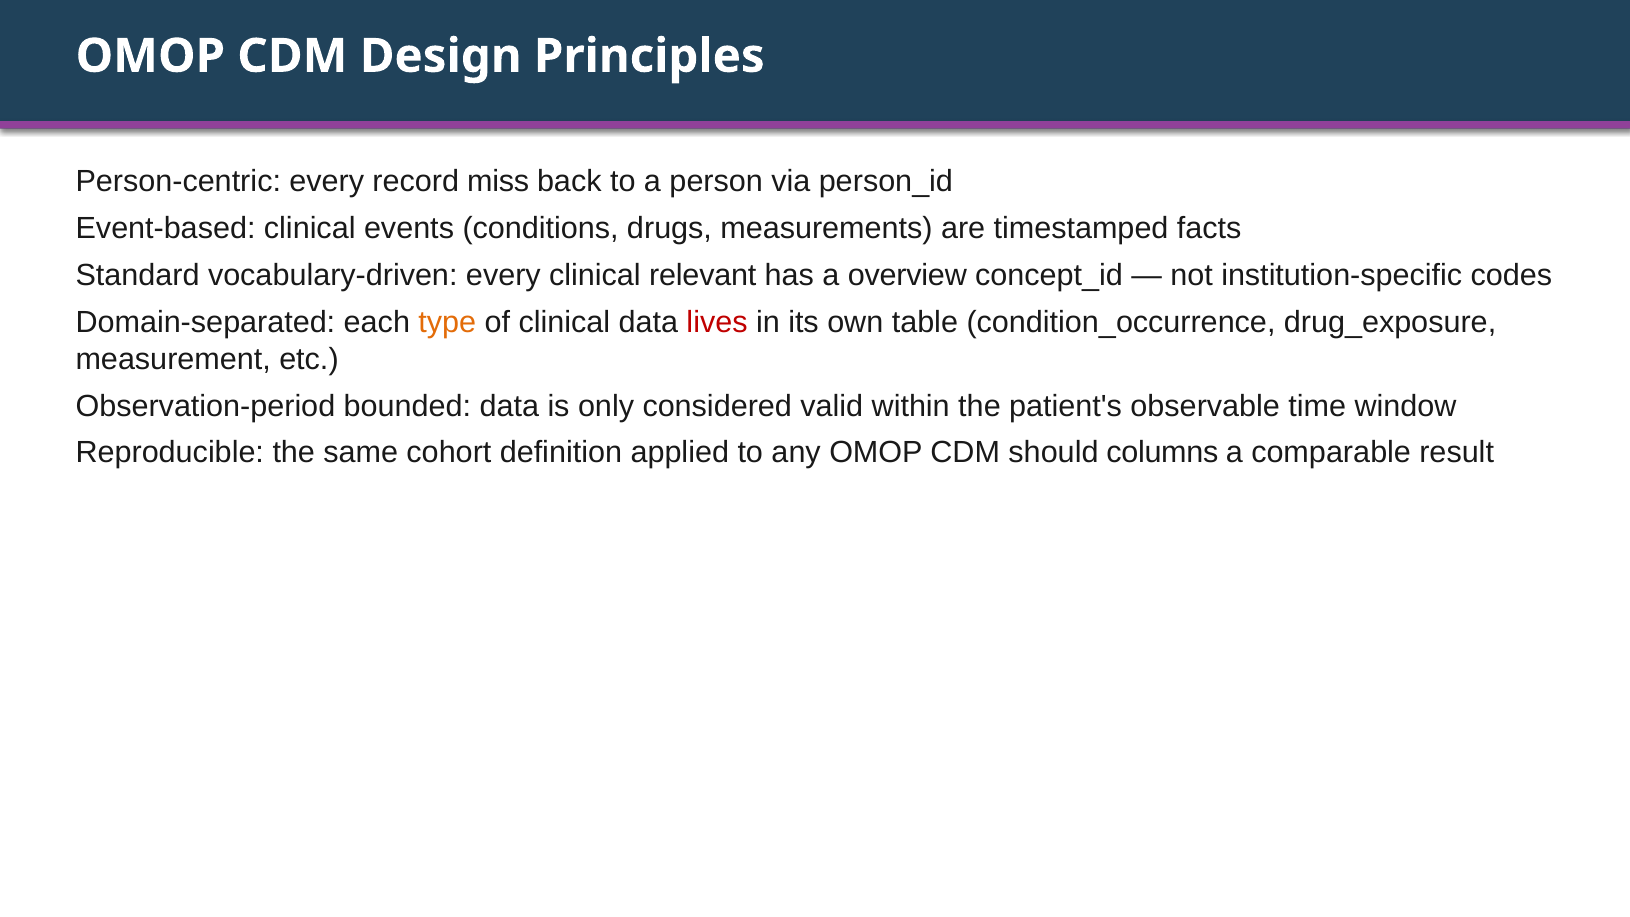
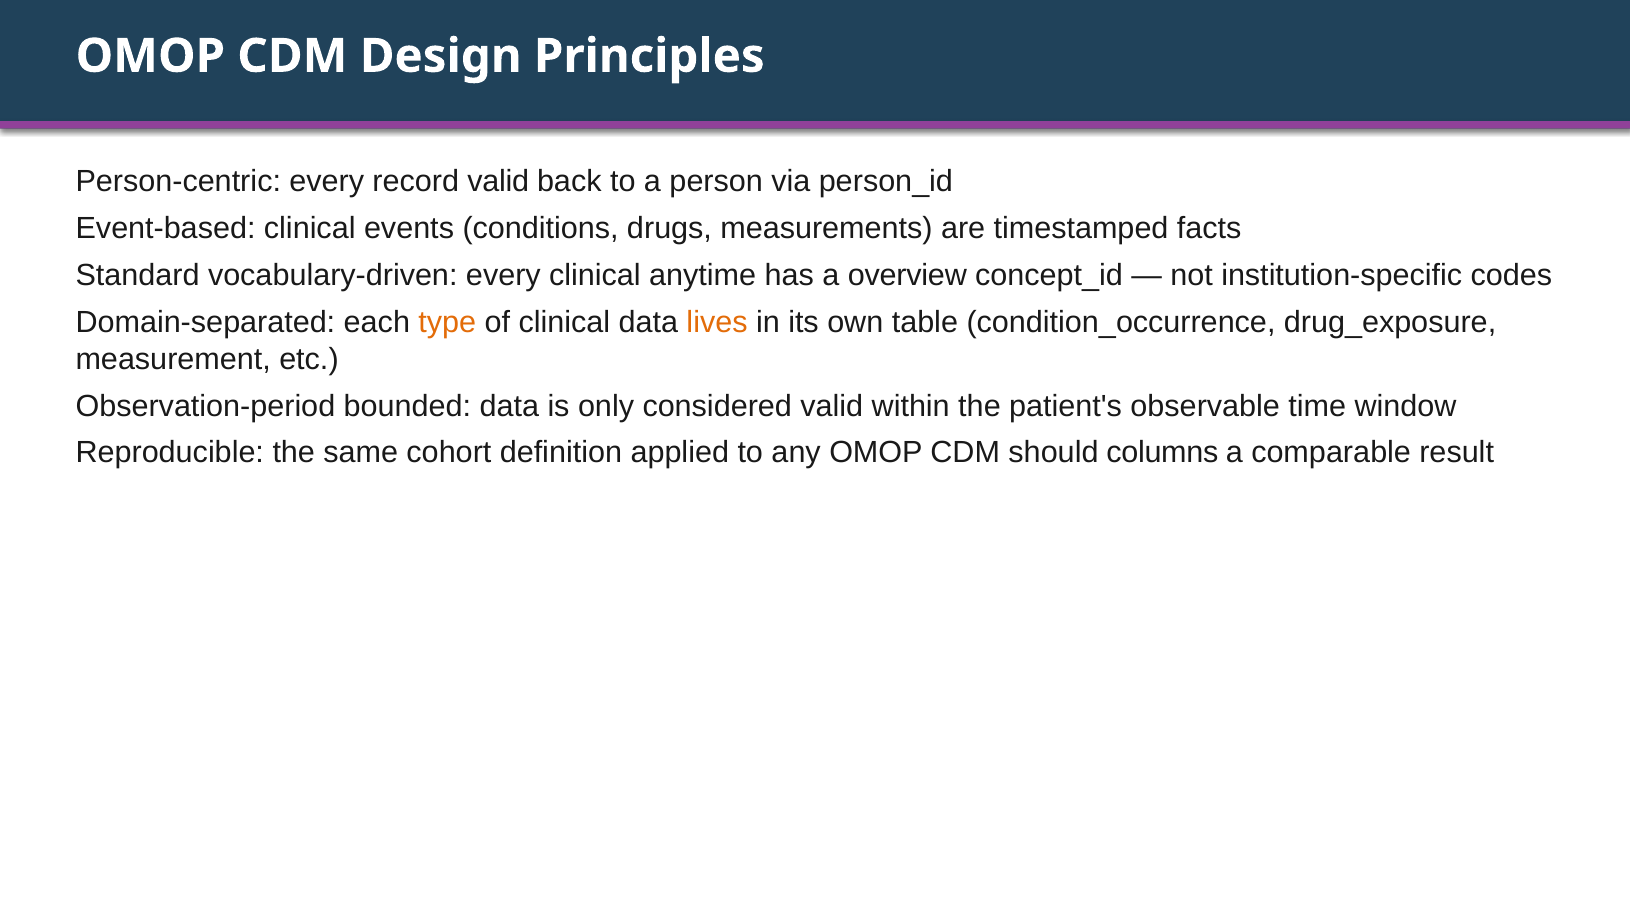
record miss: miss -> valid
relevant: relevant -> anytime
lives colour: red -> orange
